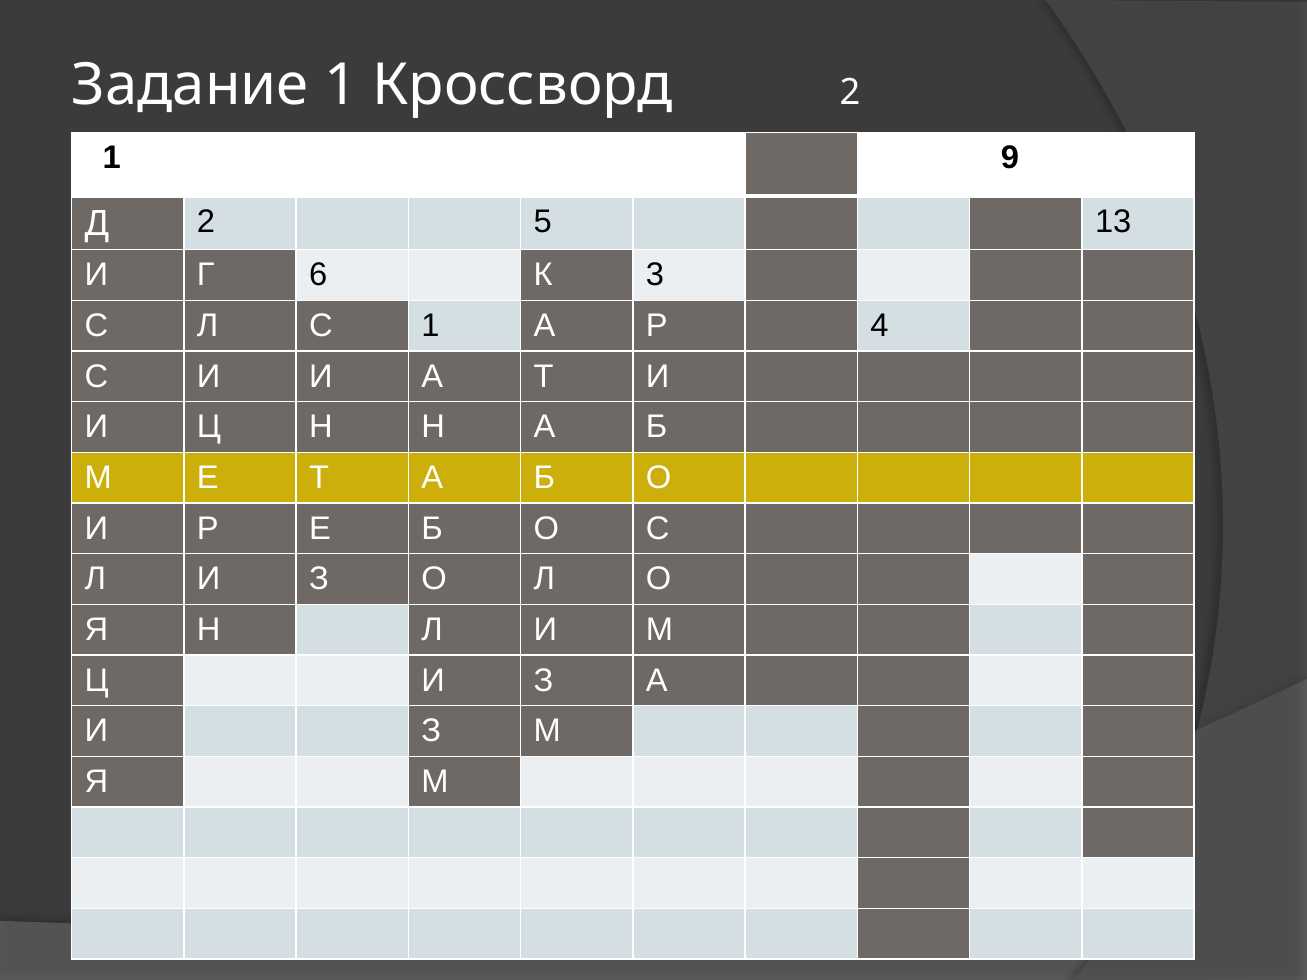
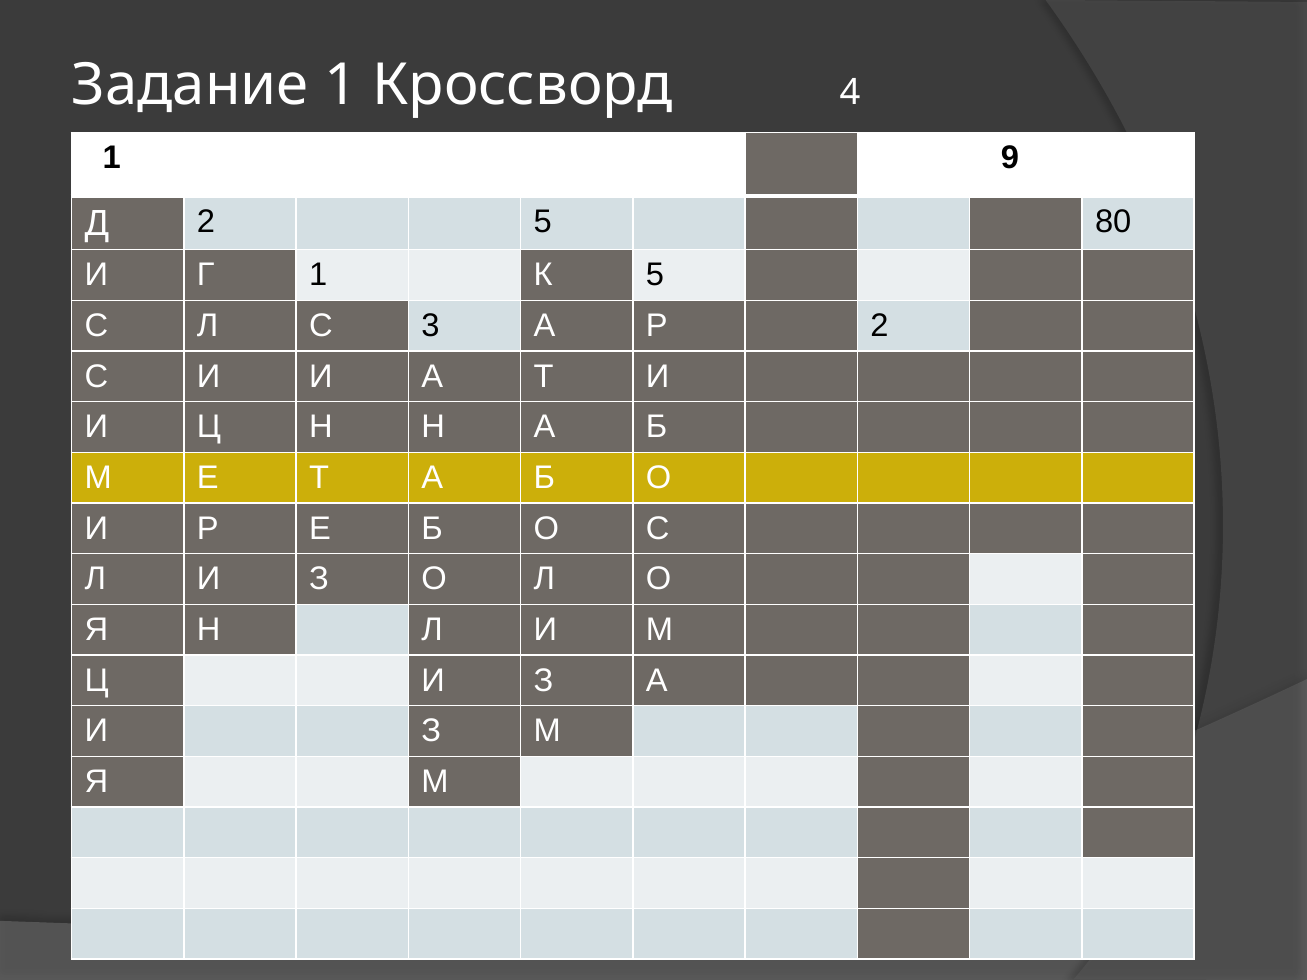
Кроссворд 2: 2 -> 4
13: 13 -> 80
Г 6: 6 -> 1
К 3: 3 -> 5
С 1: 1 -> 3
Р 4: 4 -> 2
